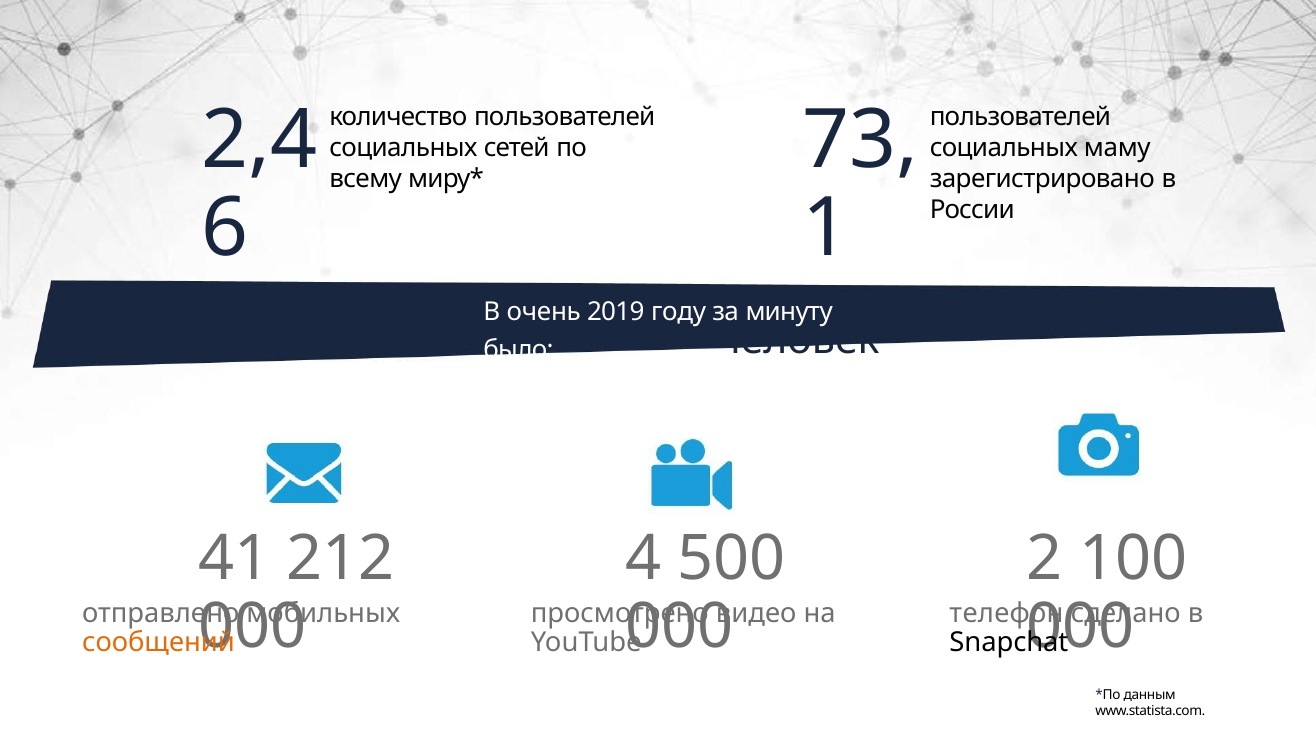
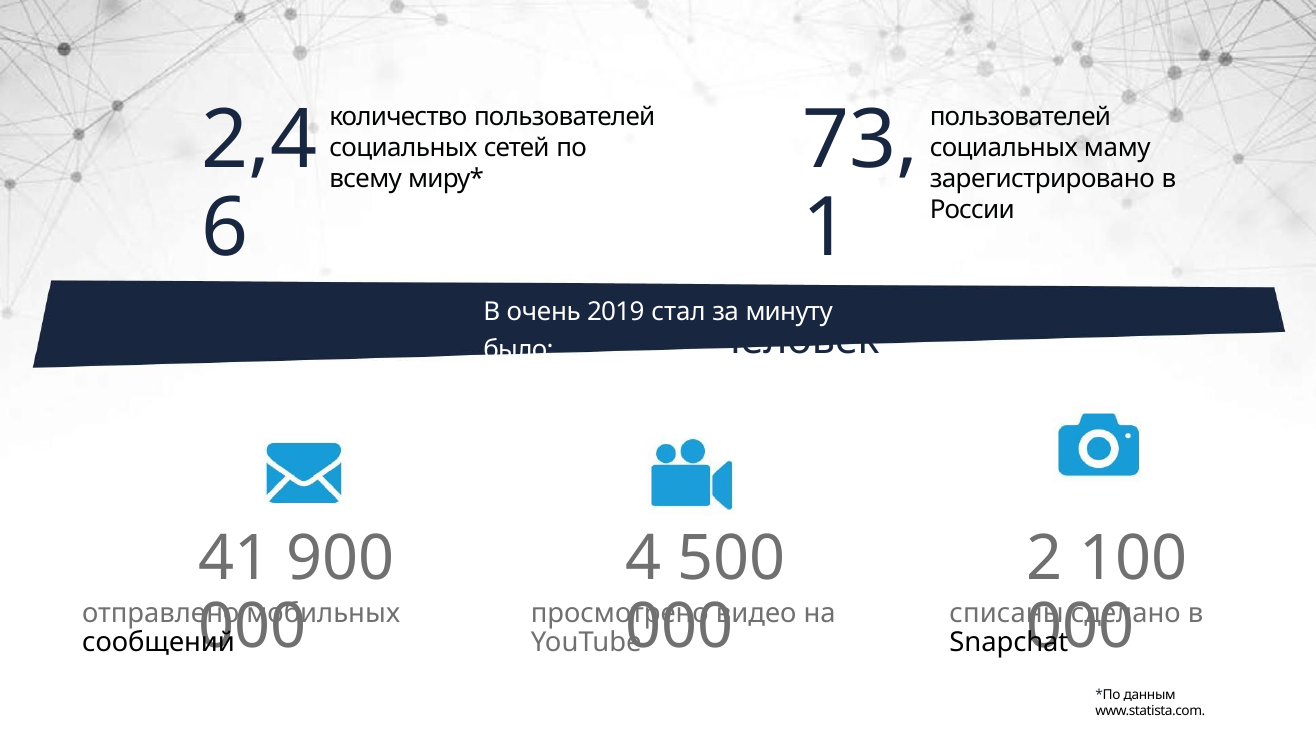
году: году -> стал
212: 212 -> 900
телефон: телефон -> списаны
сообщений colour: orange -> black
